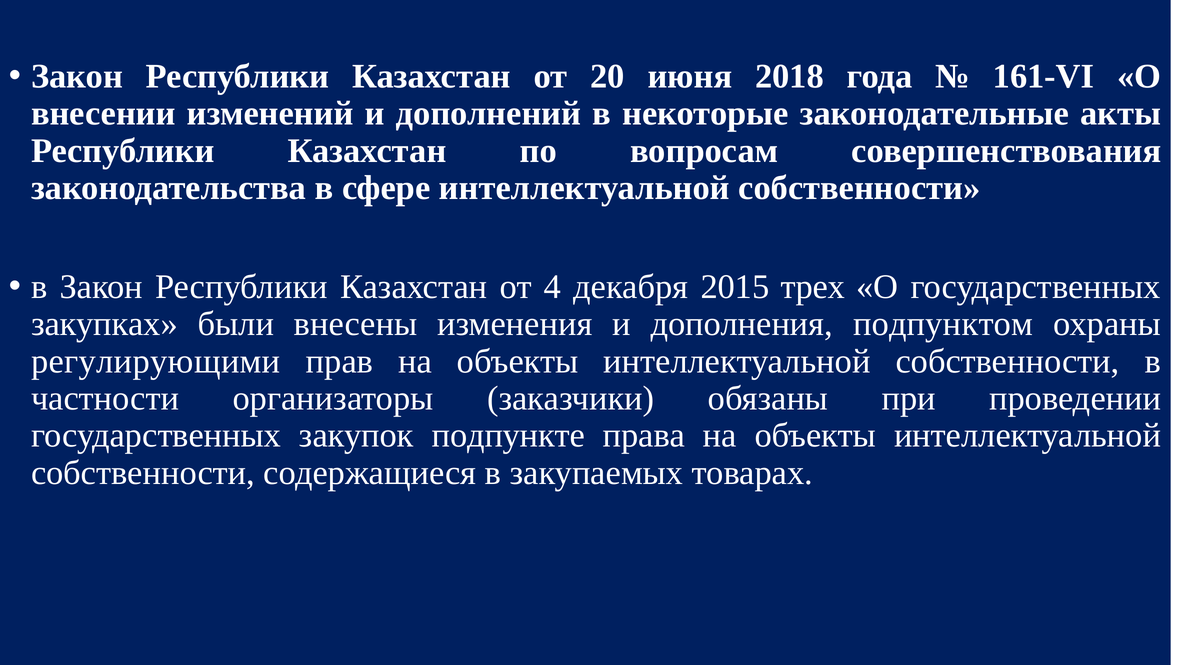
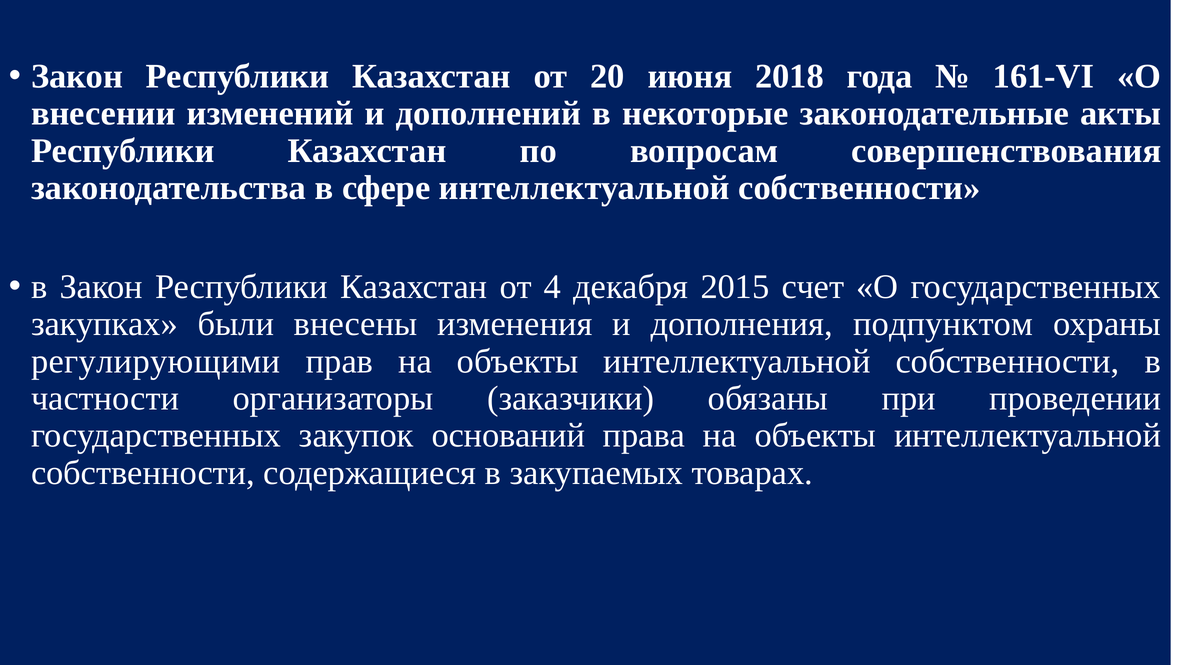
трех: трех -> счет
подпункте: подпункте -> оснований
